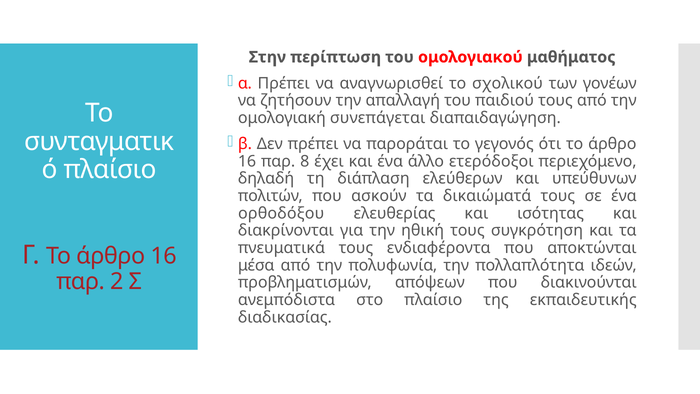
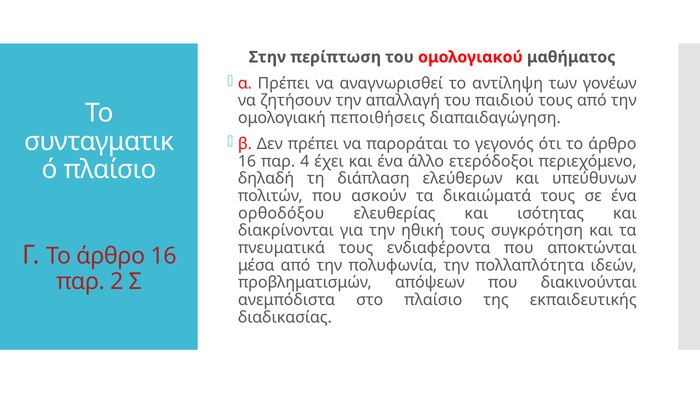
σχολικού: σχολικού -> αντίληψη
συνεπάγεται: συνεπάγεται -> πεποιθήσεις
8: 8 -> 4
